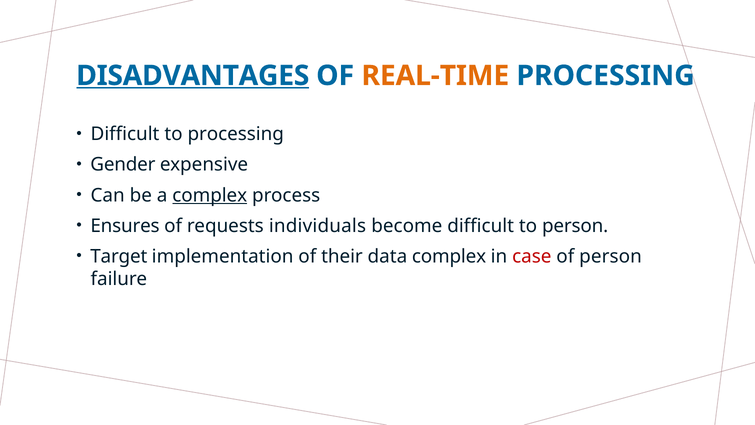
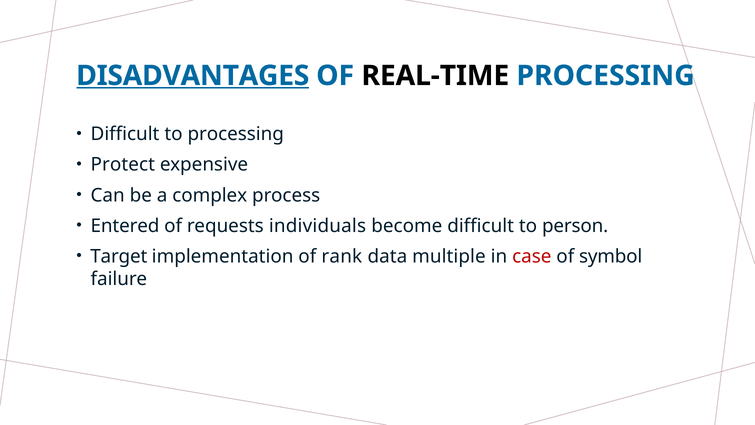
REAL-TIME colour: orange -> black
Gender: Gender -> Protect
complex at (210, 195) underline: present -> none
Ensures: Ensures -> Entered
their: their -> rank
data complex: complex -> multiple
of person: person -> symbol
